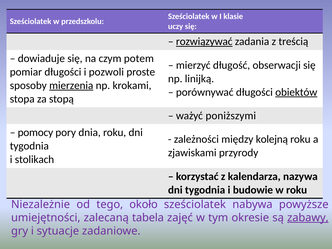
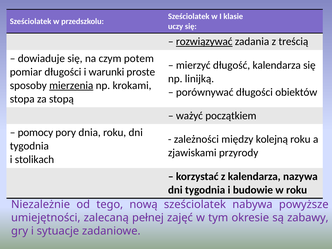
długość obserwacji: obserwacji -> kalendarza
pozwoli: pozwoli -> warunki
obiektów underline: present -> none
poniższymi: poniższymi -> początkiem
około: około -> nową
tabela: tabela -> pełnej
zabawy underline: present -> none
